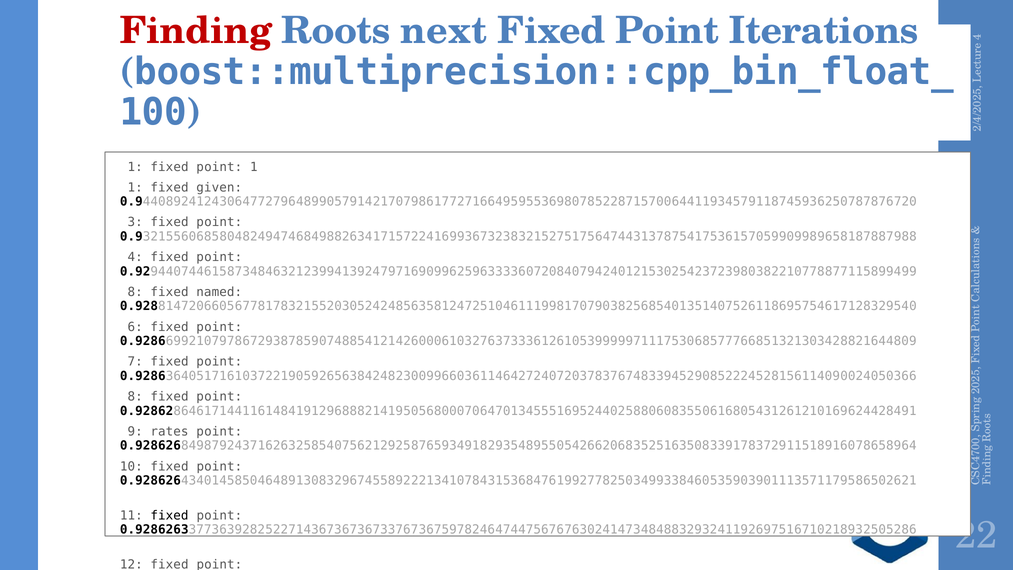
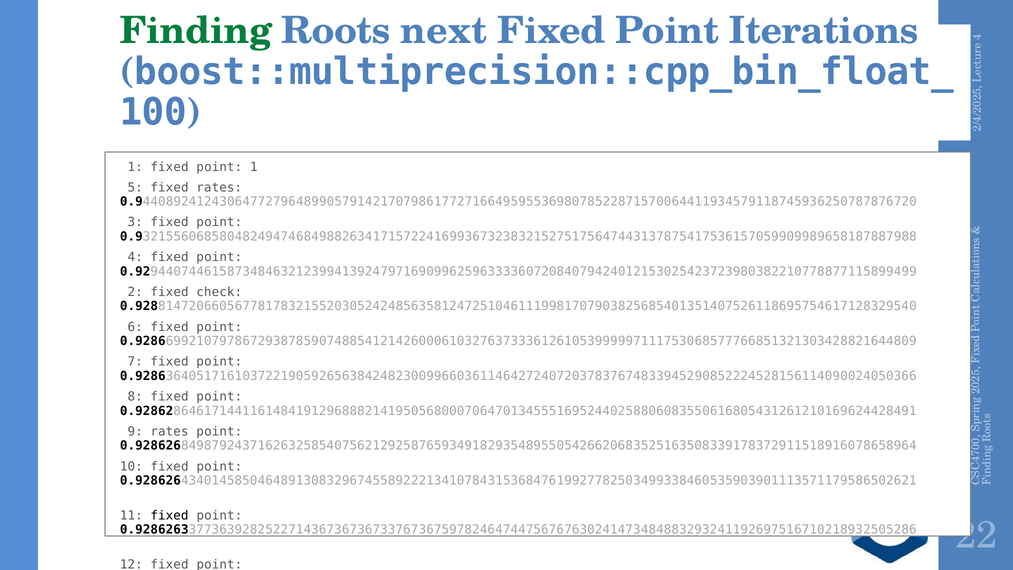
Finding colour: red -> green
1 at (135, 187): 1 -> 5
fixed given: given -> rates
8 at (135, 292): 8 -> 2
named: named -> check
